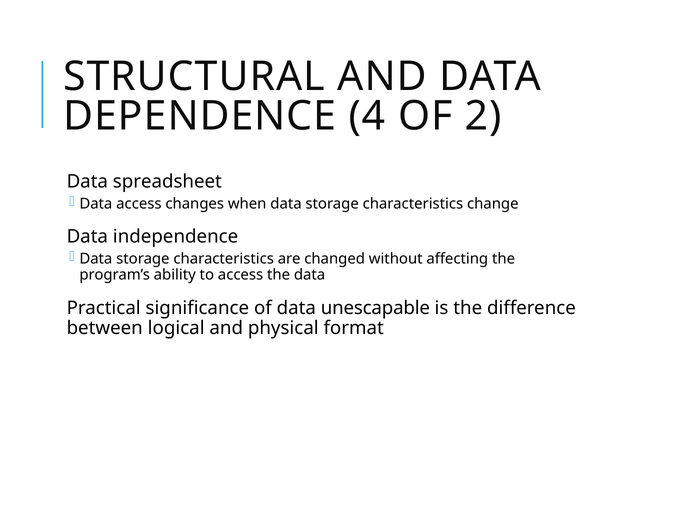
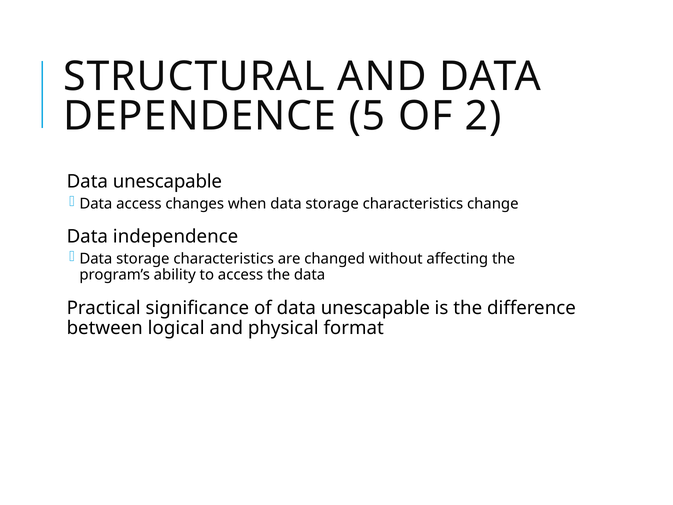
4: 4 -> 5
spreadsheet at (167, 182): spreadsheet -> unescapable
